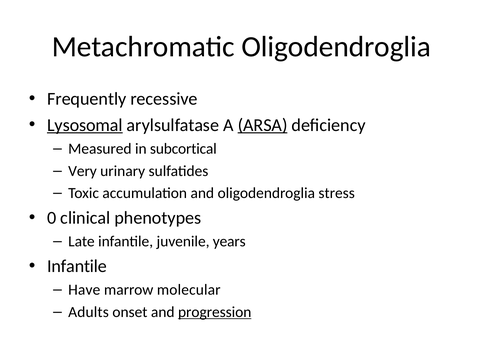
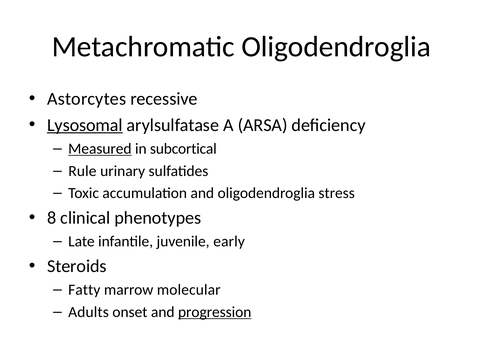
Frequently: Frequently -> Astorcytes
ARSA underline: present -> none
Measured underline: none -> present
Very: Very -> Rule
0: 0 -> 8
years: years -> early
Infantile at (77, 266): Infantile -> Steroids
Have: Have -> Fatty
